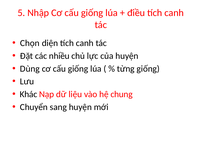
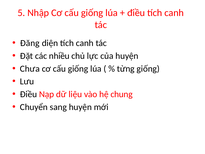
Chọn: Chọn -> Đăng
Dùng: Dùng -> Chưa
Khác at (29, 94): Khác -> Điều
